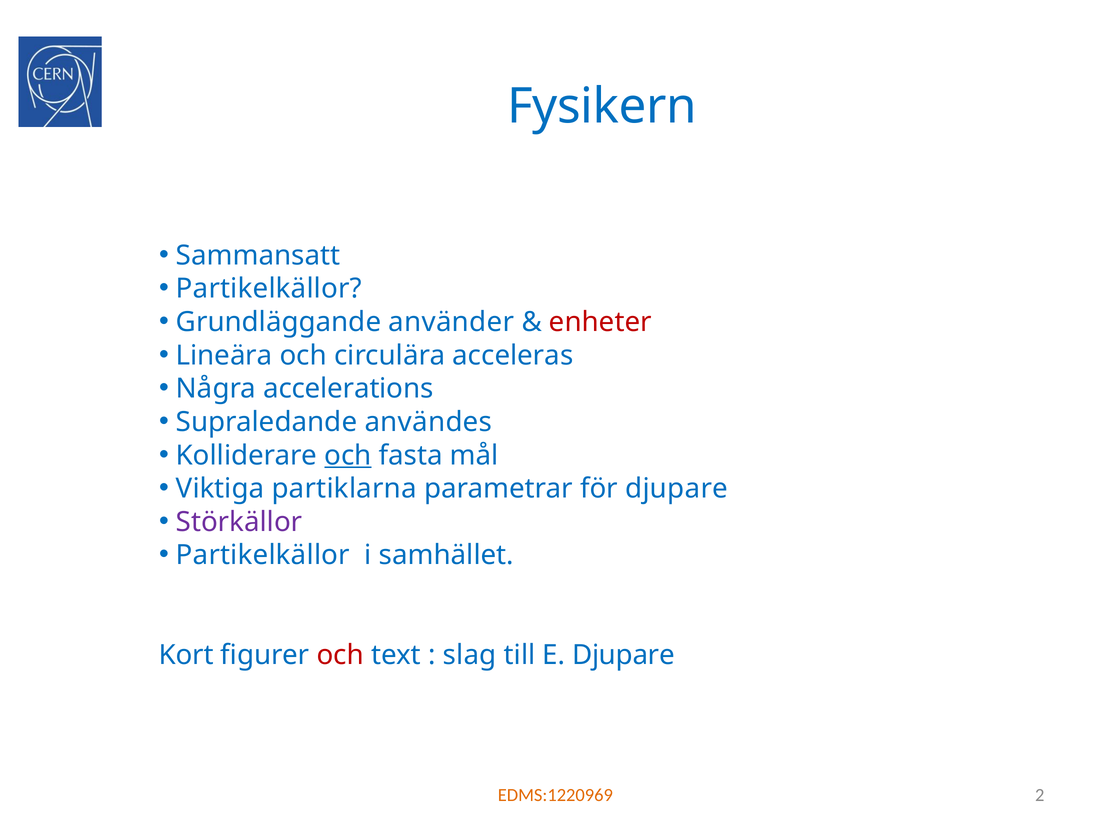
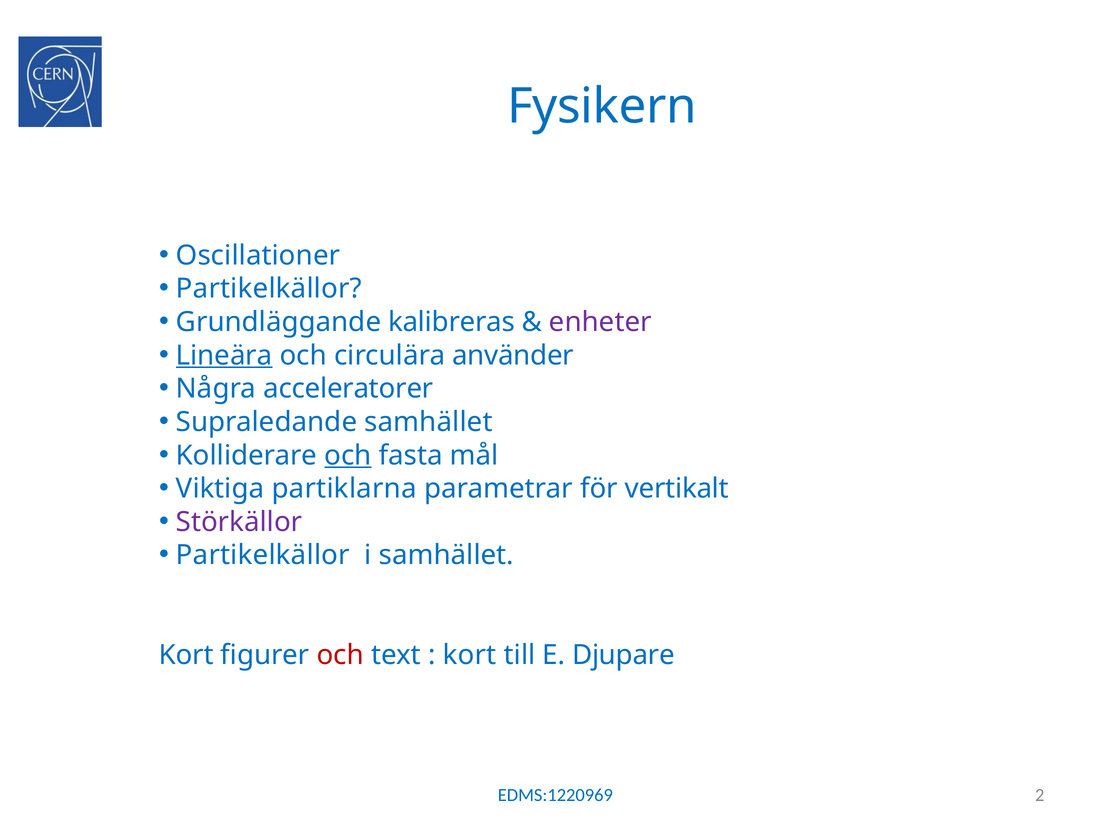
Sammansatt: Sammansatt -> Oscillationer
använder: använder -> kalibreras
enheter colour: red -> purple
Lineära underline: none -> present
acceleras: acceleras -> använder
accelerations: accelerations -> acceleratorer
Supraledande användes: användes -> samhället
för djupare: djupare -> vertikalt
slag at (470, 655): slag -> kort
EDMS:1220969 colour: orange -> blue
